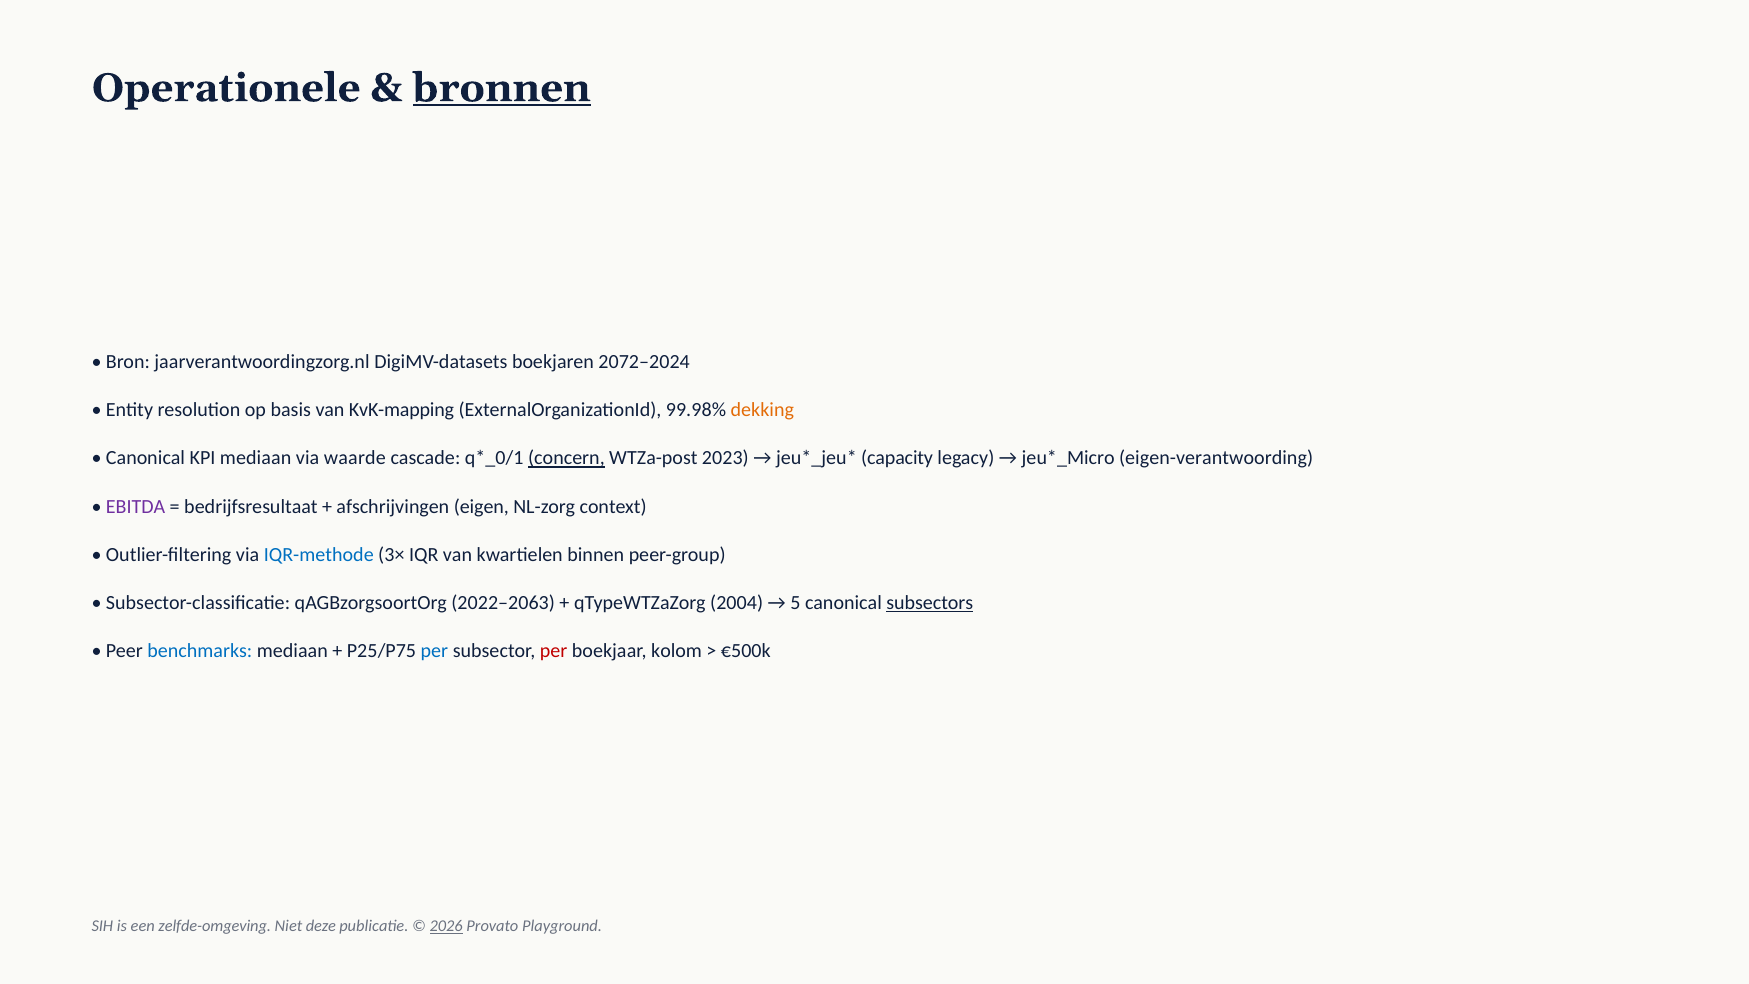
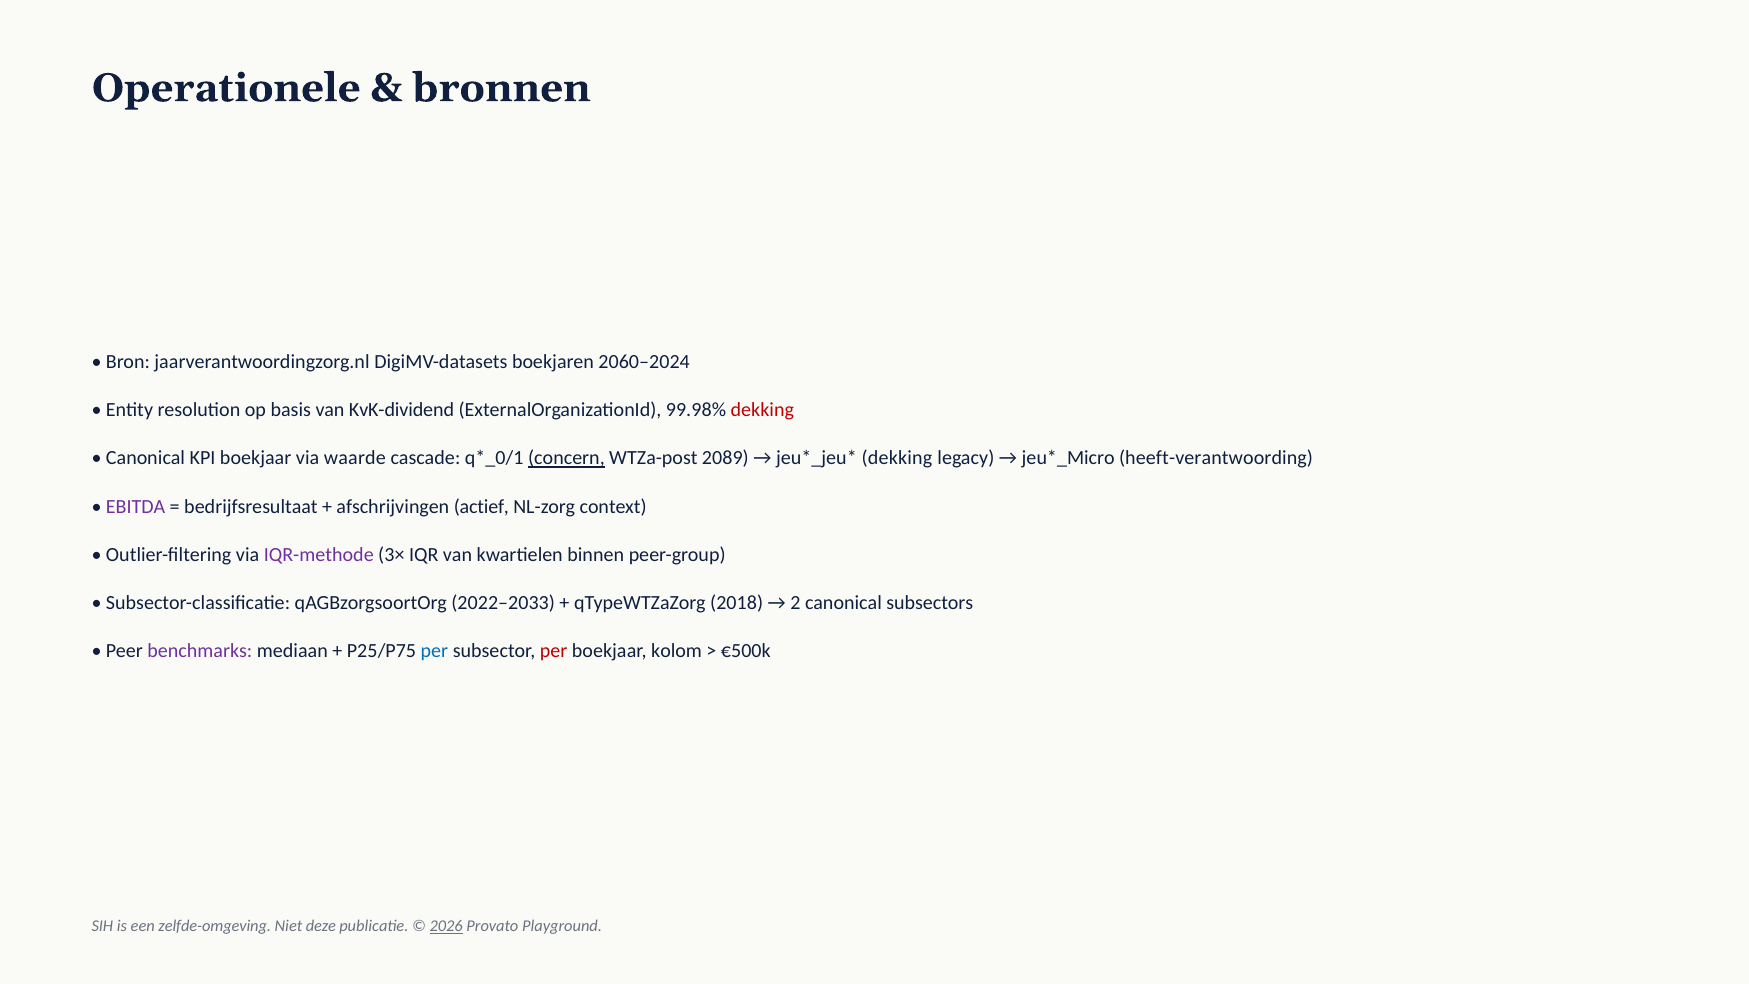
bronnen underline: present -> none
2072–2024: 2072–2024 -> 2060–2024
KvK-mapping: KvK-mapping -> KvK-dividend
dekking at (762, 410) colour: orange -> red
KPI mediaan: mediaan -> boekjaar
2023: 2023 -> 2089
capacity at (897, 458): capacity -> dekking
eigen-verantwoording: eigen-verantwoording -> heeft-verantwoording
eigen: eigen -> actief
IQR-methode colour: blue -> purple
2022–2063: 2022–2063 -> 2022–2033
2004: 2004 -> 2018
5: 5 -> 2
subsectors underline: present -> none
benchmarks colour: blue -> purple
